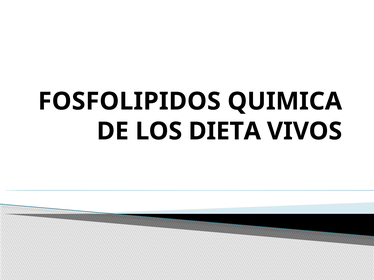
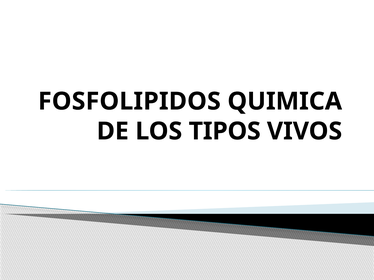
DIETA: DIETA -> TIPOS
